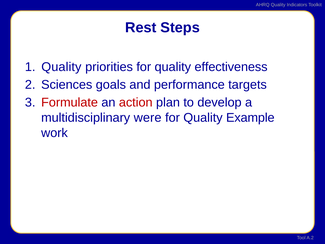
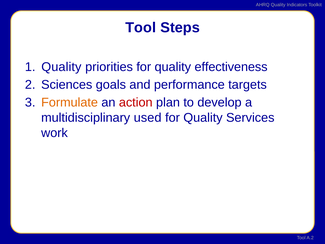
Rest at (141, 28): Rest -> Tool
Formulate colour: red -> orange
were: were -> used
Example: Example -> Services
